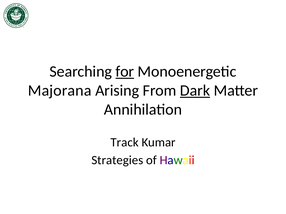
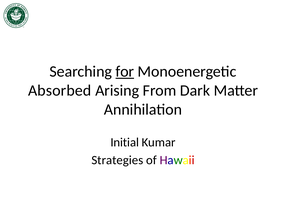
Majorana: Majorana -> Absorbed
Dark underline: present -> none
Track: Track -> Initial
